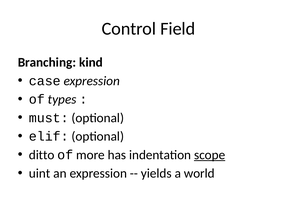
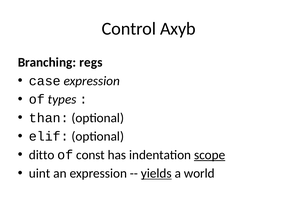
Field: Field -> Axyb
kind: kind -> regs
must: must -> than
more: more -> const
yields underline: none -> present
